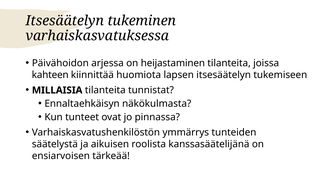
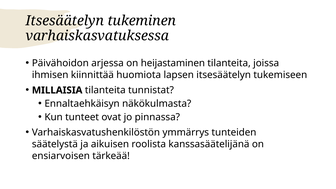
kahteen: kahteen -> ihmisen
